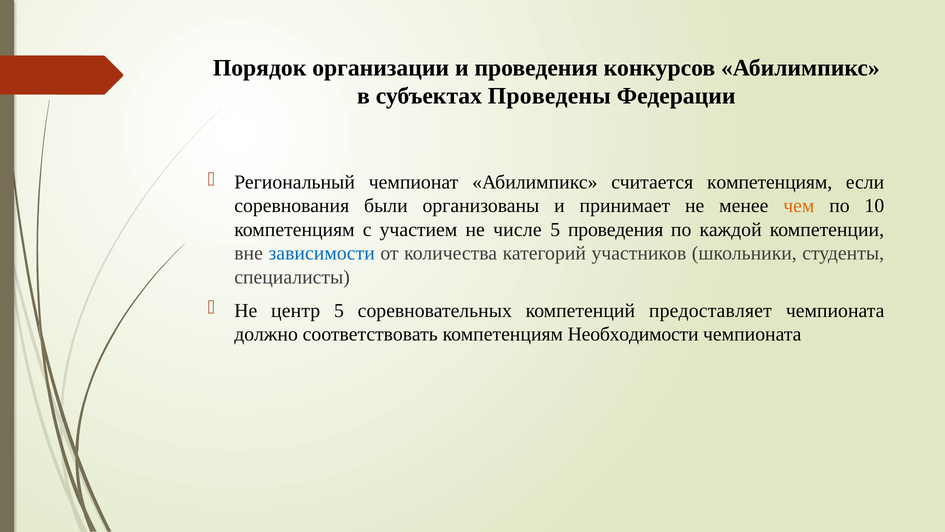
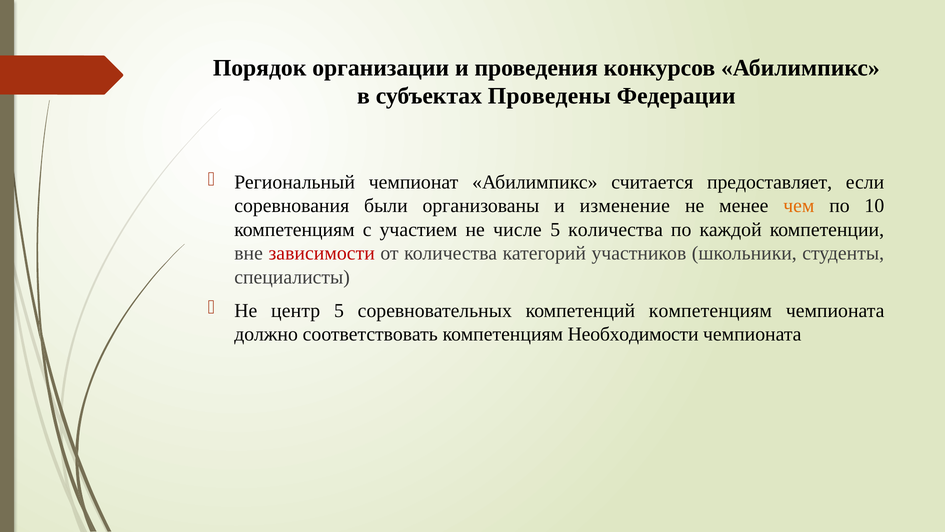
считается компетенциям: компетенциям -> предоставляет
принимает: принимает -> изменение
5 проведения: проведения -> количества
зависимости colour: blue -> red
компетенций предоставляет: предоставляет -> компетенциям
